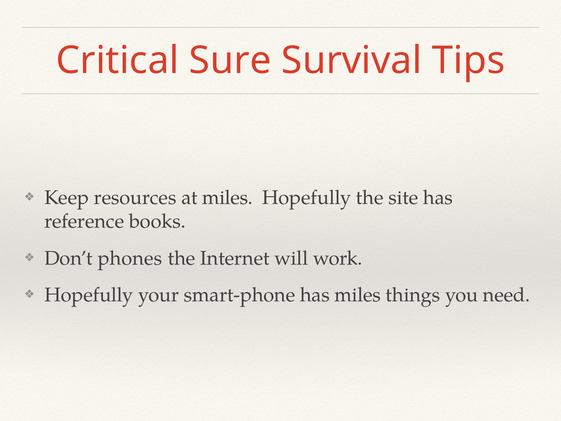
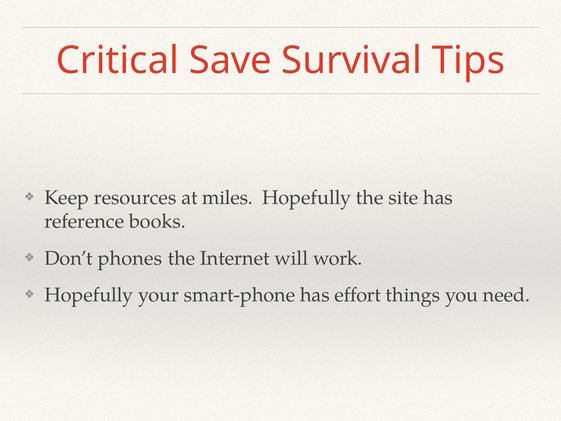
Sure: Sure -> Save
has miles: miles -> effort
